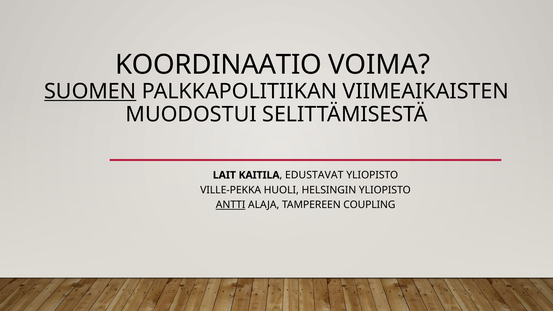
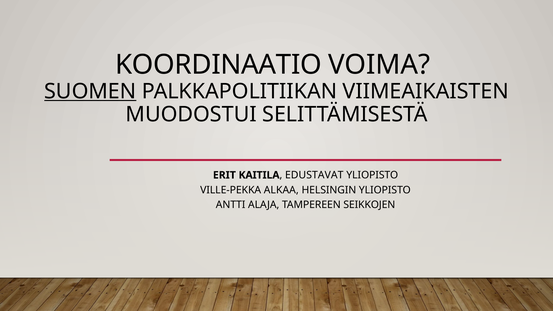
LAIT: LAIT -> ERIT
HUOLI: HUOLI -> ALKAA
ANTTI underline: present -> none
COUPLING: COUPLING -> SEIKKOJEN
